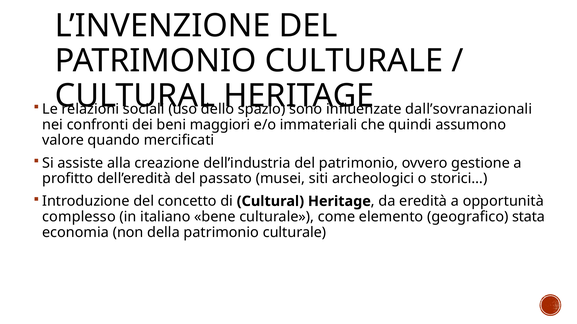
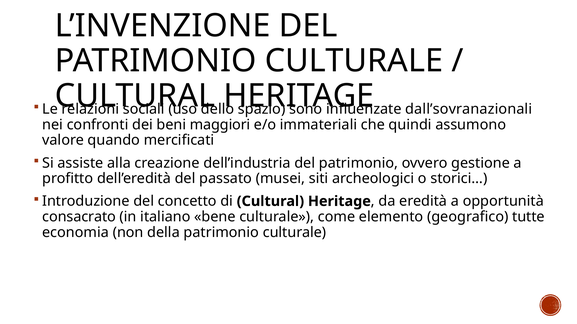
complesso: complesso -> consacrato
stata: stata -> tutte
